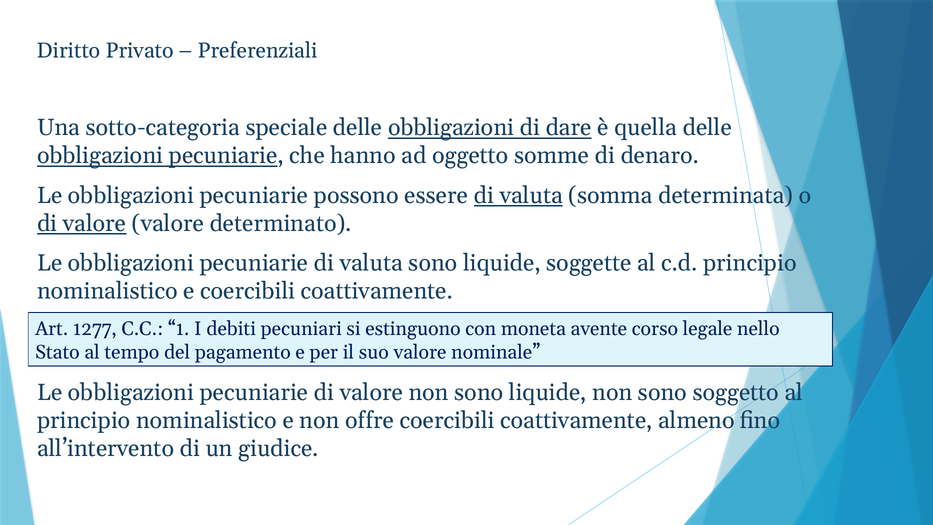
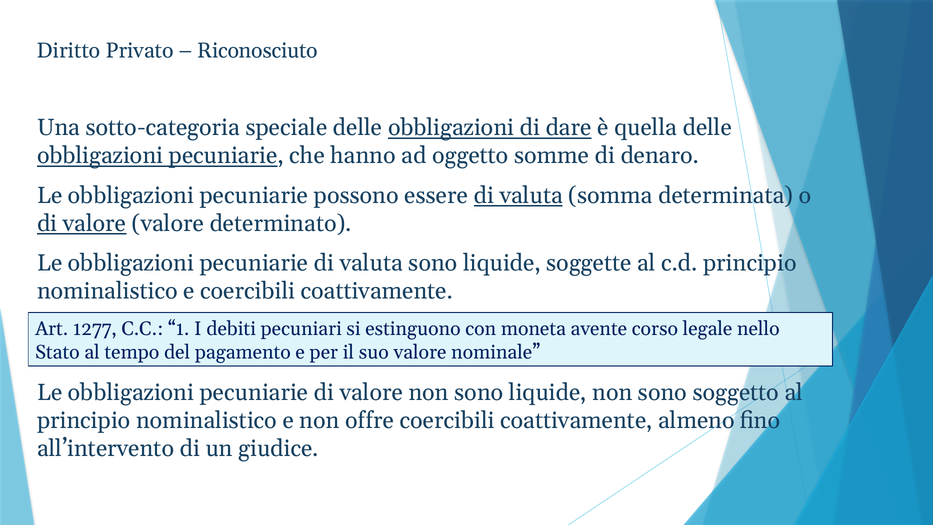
Preferenziali: Preferenziali -> Riconosciuto
